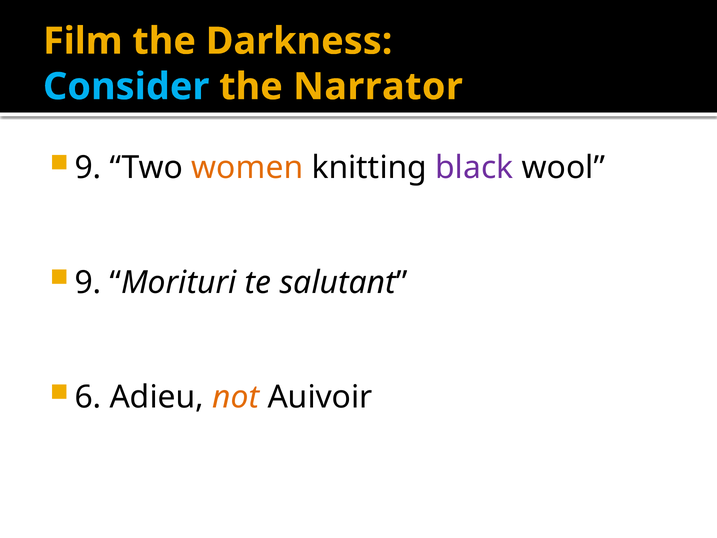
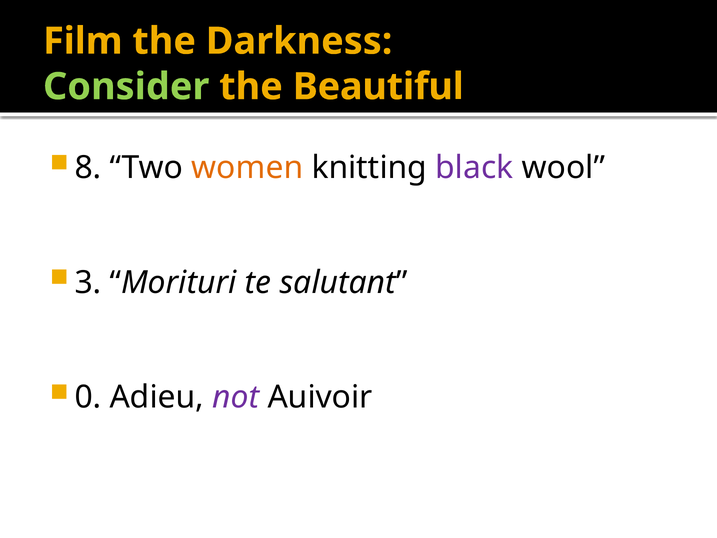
Consider colour: light blue -> light green
Narrator: Narrator -> Beautiful
9 at (88, 168): 9 -> 8
9 at (88, 282): 9 -> 3
6: 6 -> 0
not colour: orange -> purple
